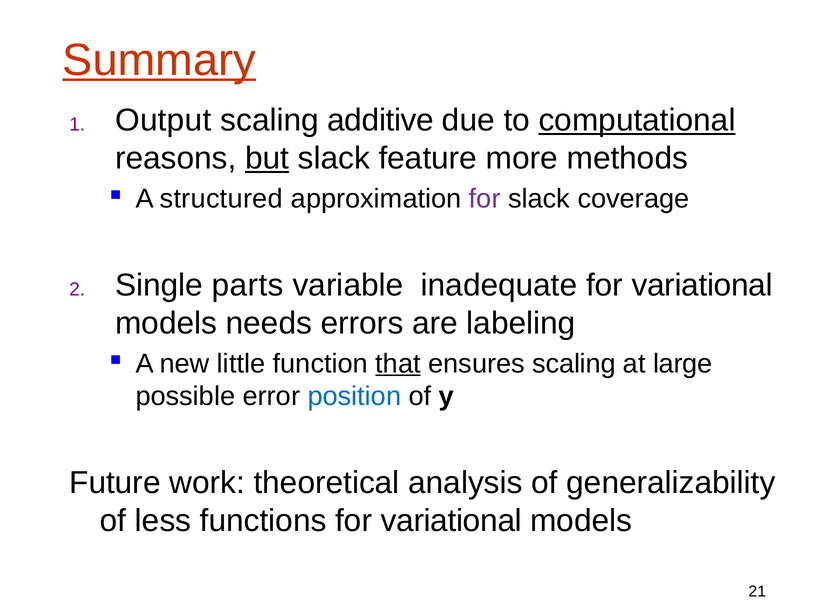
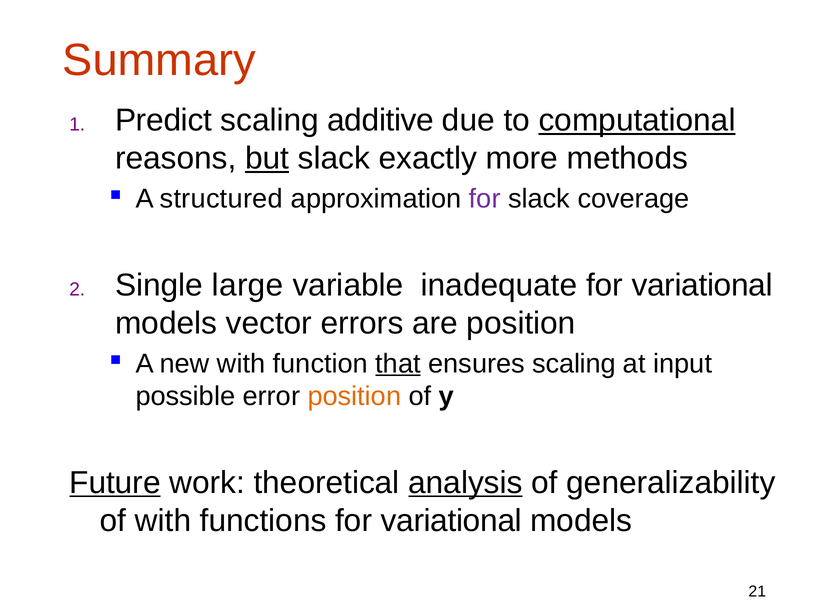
Summary underline: present -> none
Output: Output -> Predict
feature: feature -> exactly
parts: parts -> large
needs: needs -> vector
are labeling: labeling -> position
new little: little -> with
large: large -> input
position at (354, 396) colour: blue -> orange
Future underline: none -> present
analysis underline: none -> present
of less: less -> with
